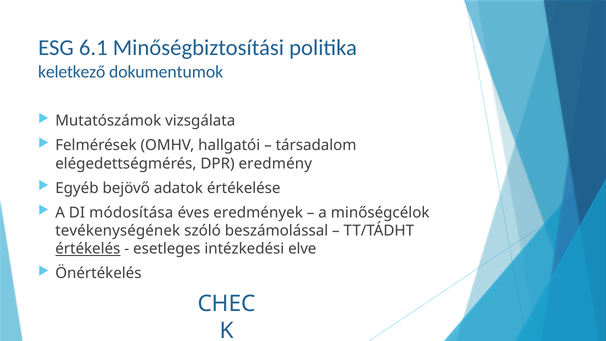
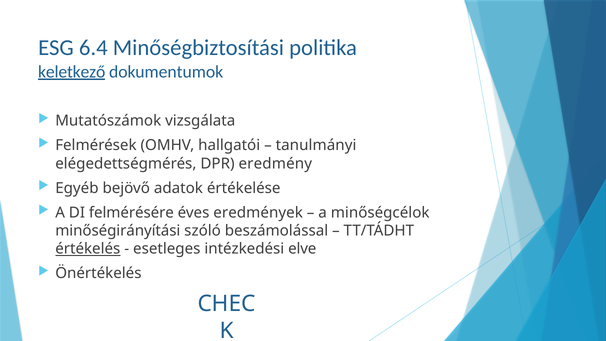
6.1: 6.1 -> 6.4
keletkező underline: none -> present
társadalom: társadalom -> tanulmányi
módosítása: módosítása -> felmérésére
tevékenységének: tevékenységének -> minőségirányítási
